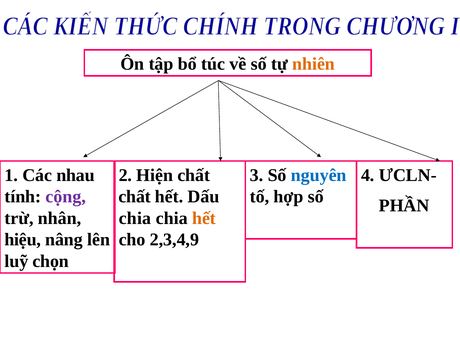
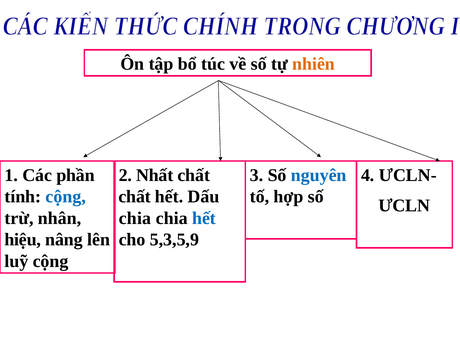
nhau: nhau -> phần
Hiện: Hiện -> Nhất
cộng at (66, 197) colour: purple -> blue
PHẦN: PHẦN -> ƯCLN
hết at (204, 218) colour: orange -> blue
2,3,4,9: 2,3,4,9 -> 5,3,5,9
luỹ chọn: chọn -> cộng
